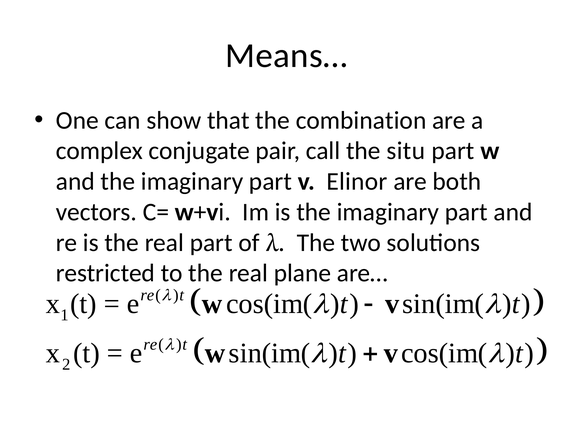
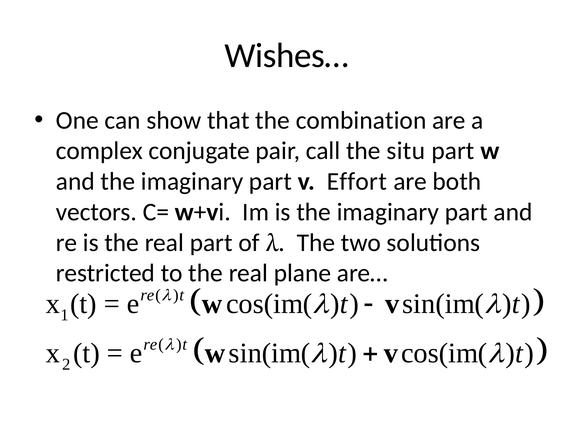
Means…: Means… -> Wishes…
Elinor: Elinor -> Effort
